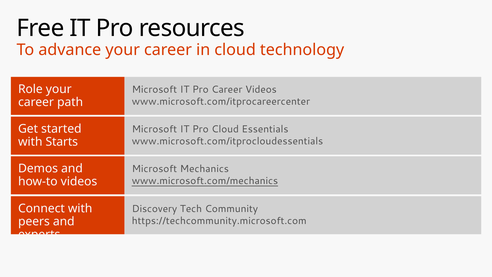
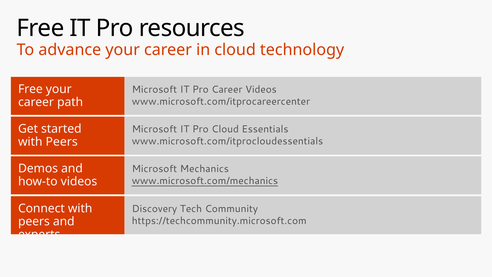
Role at (30, 89): Role -> Free
Starts at (62, 142): Starts -> Peers
